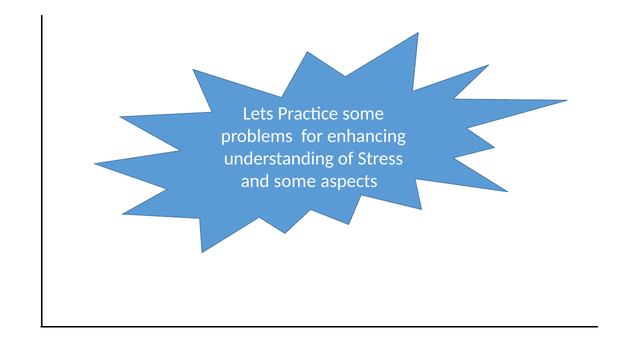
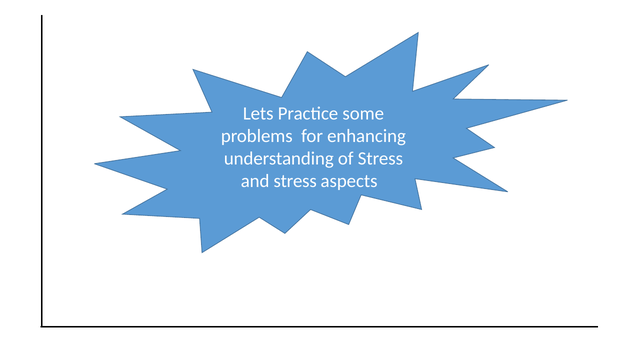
and some: some -> stress
